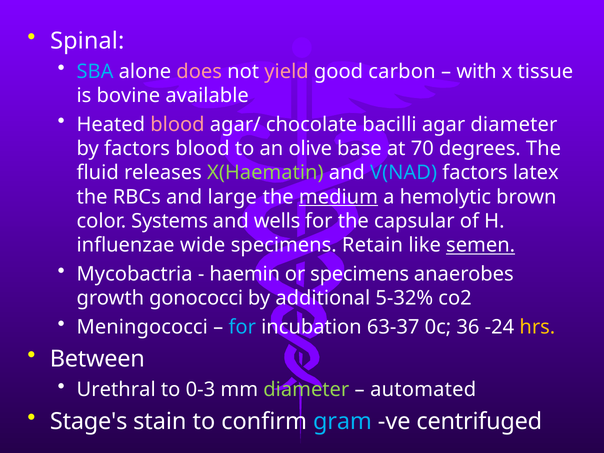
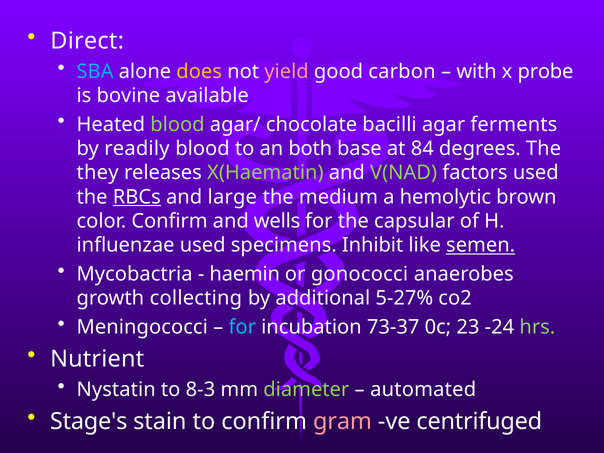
Spinal: Spinal -> Direct
does colour: pink -> yellow
tissue: tissue -> probe
blood at (177, 124) colour: pink -> light green
agar diameter: diameter -> ferments
by factors: factors -> readily
olive: olive -> both
70: 70 -> 84
fluid: fluid -> they
V(NAD colour: light blue -> light green
factors latex: latex -> used
RBCs underline: none -> present
medium underline: present -> none
color Systems: Systems -> Confirm
influenzae wide: wide -> used
Retain: Retain -> Inhibit
or specimens: specimens -> gonococci
gonococci: gonococci -> collecting
5-32%: 5-32% -> 5-27%
63-37: 63-37 -> 73-37
36: 36 -> 23
hrs colour: yellow -> light green
Between: Between -> Nutrient
Urethral: Urethral -> Nystatin
0-3: 0-3 -> 8-3
gram colour: light blue -> pink
